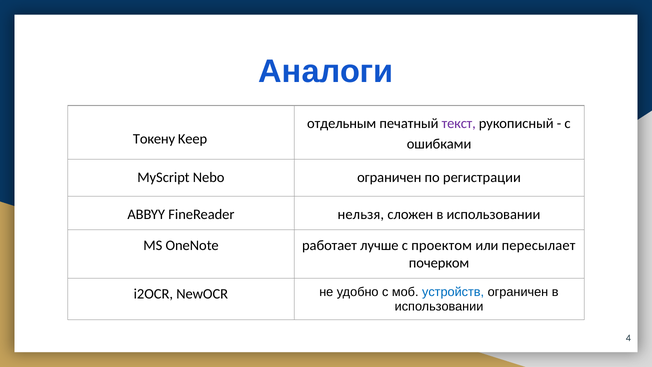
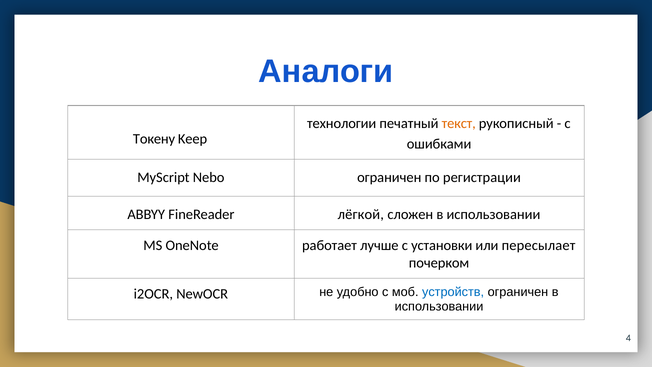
отдельным: отдельным -> технологии
текст colour: purple -> orange
нельзя: нельзя -> лёгкой
проектом: проектом -> установки
